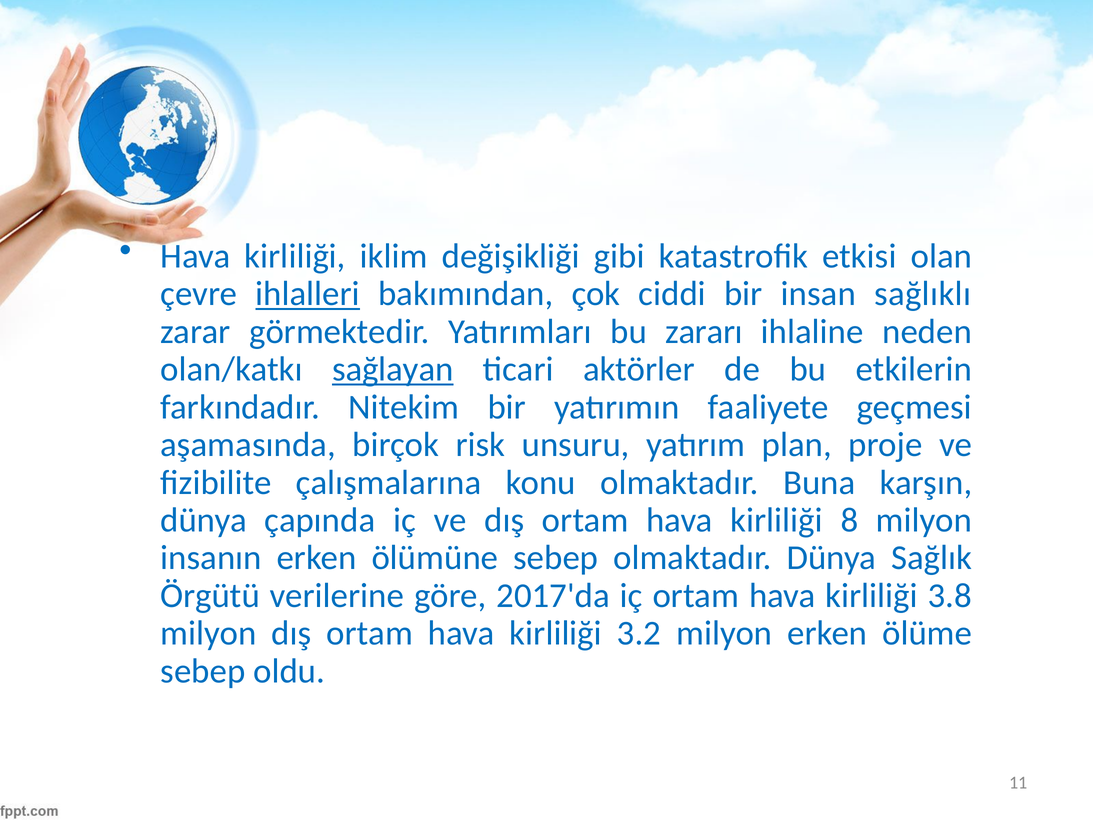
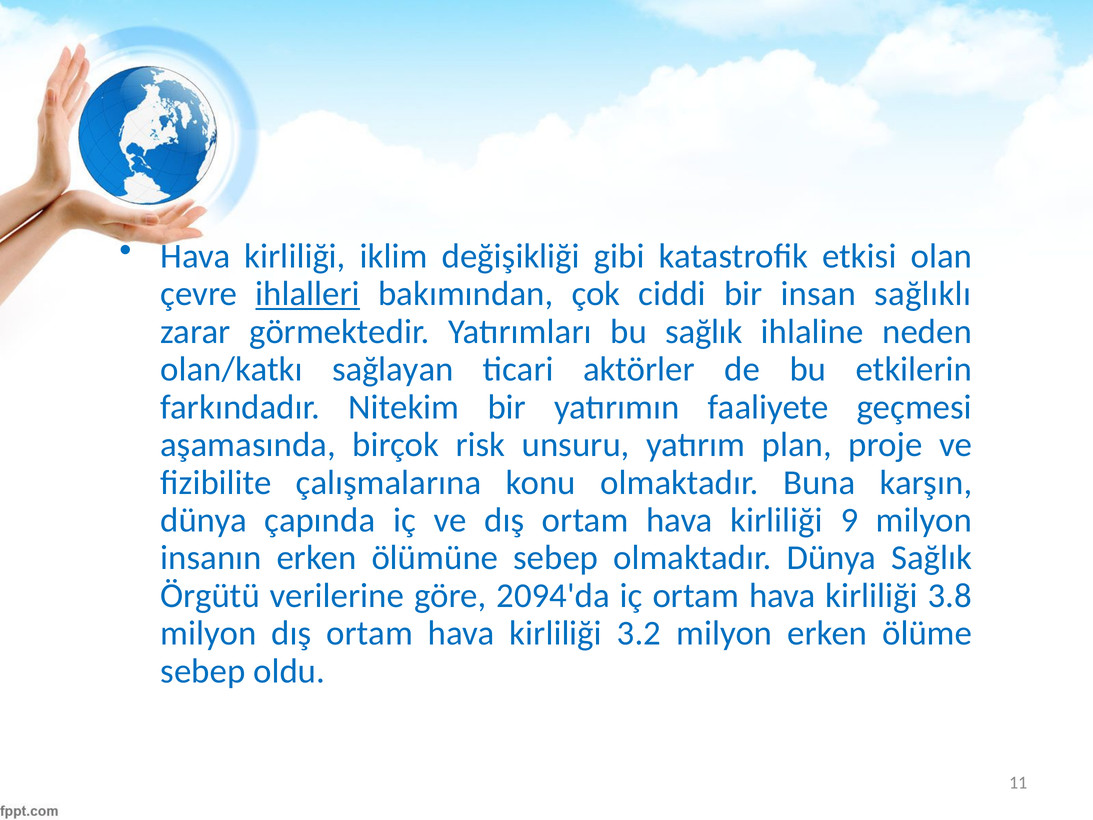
bu zararı: zararı -> sağlık
sağlayan underline: present -> none
8: 8 -> 9
2017'da: 2017'da -> 2094'da
